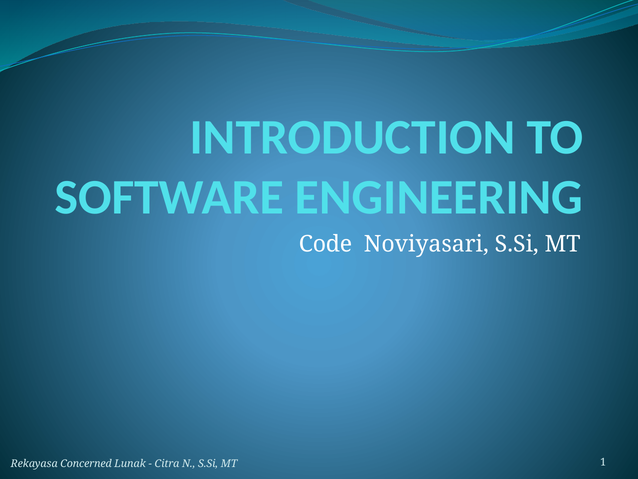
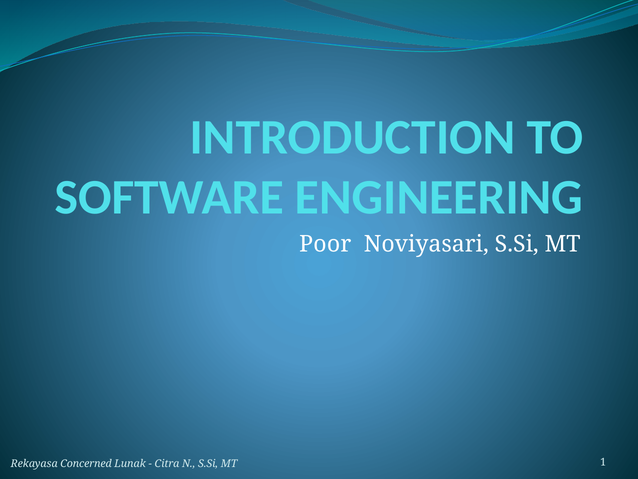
Code: Code -> Poor
